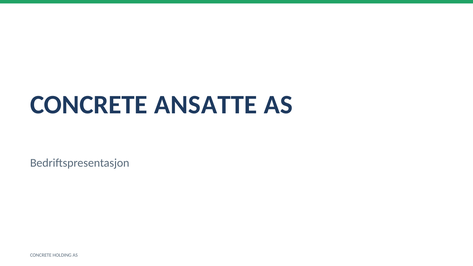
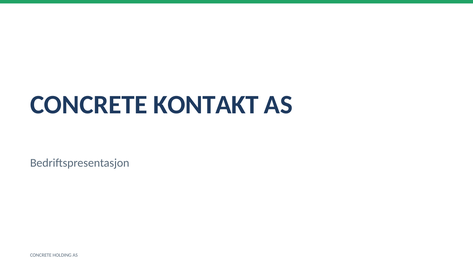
ANSATTE: ANSATTE -> KONTAKT
